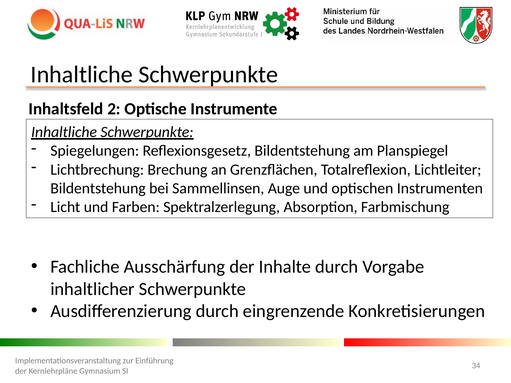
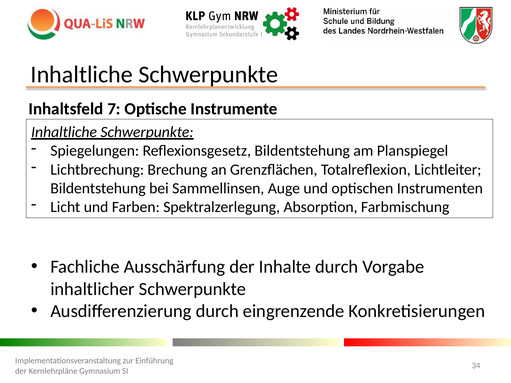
2: 2 -> 7
